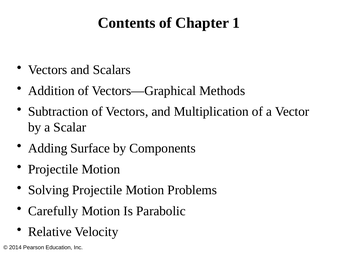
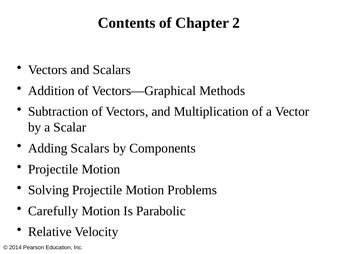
1: 1 -> 2
Adding Surface: Surface -> Scalars
